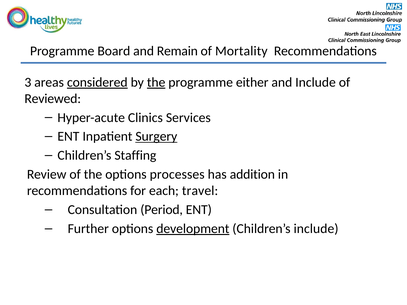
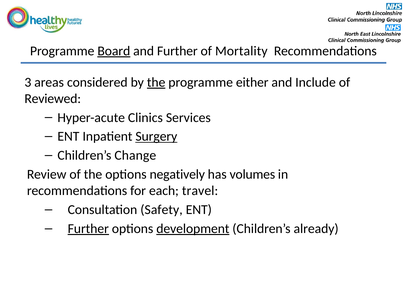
Board underline: none -> present
and Remain: Remain -> Further
considered underline: present -> none
Staffing: Staffing -> Change
processes: processes -> negatively
addition: addition -> volumes
Period: Period -> Safety
Further at (88, 229) underline: none -> present
Children’s include: include -> already
